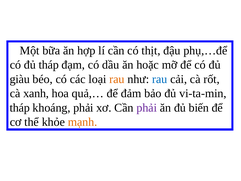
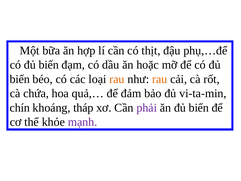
tháp at (49, 65): tháp -> biến
giàu at (20, 79): giàu -> biến
rau at (160, 79) colour: blue -> orange
xanh: xanh -> chứa
tháp at (20, 108): tháp -> chín
khoáng phải: phải -> tháp
mạnh colour: orange -> purple
